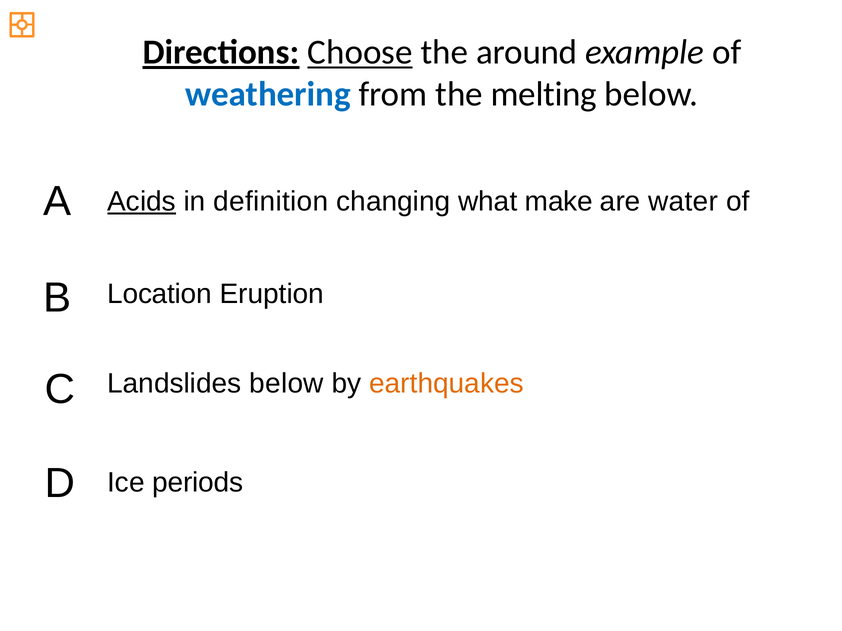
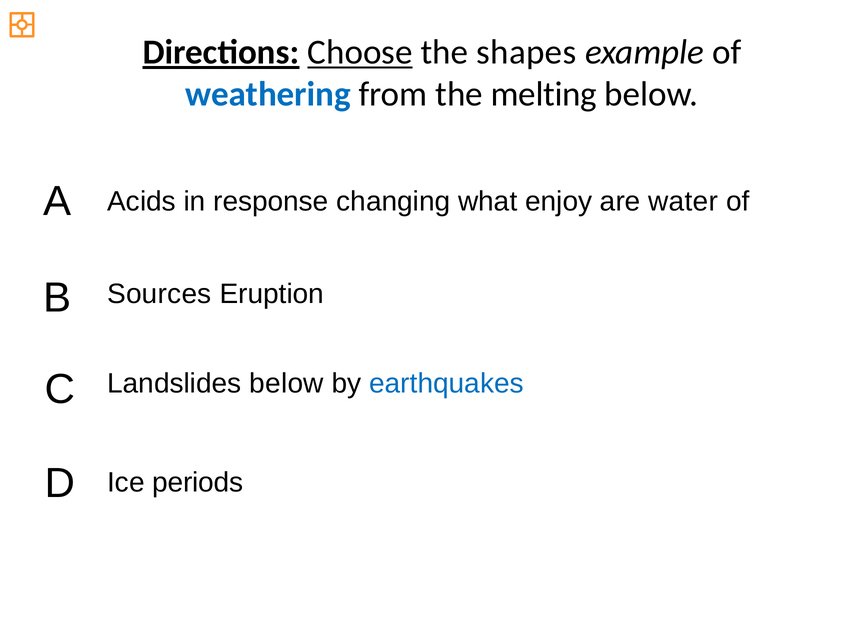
around: around -> shapes
Acids underline: present -> none
definition: definition -> response
make: make -> enjoy
Location: Location -> Sources
earthquakes colour: orange -> blue
